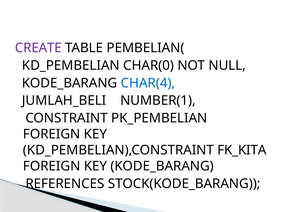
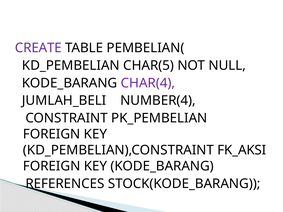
CHAR(0: CHAR(0 -> CHAR(5
CHAR(4 colour: blue -> purple
NUMBER(1: NUMBER(1 -> NUMBER(4
FK_KITA: FK_KITA -> FK_AKSI
